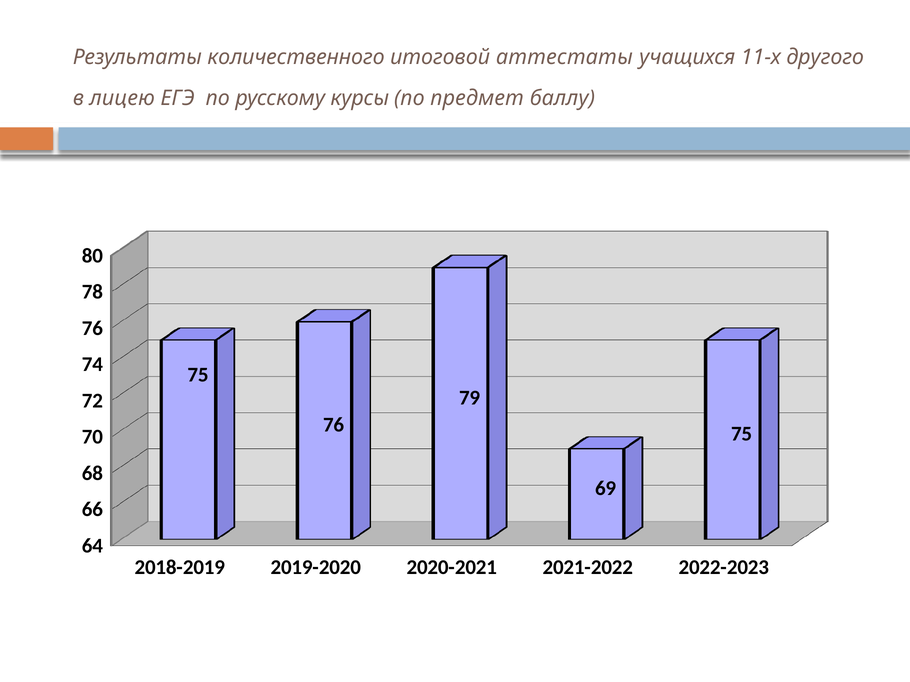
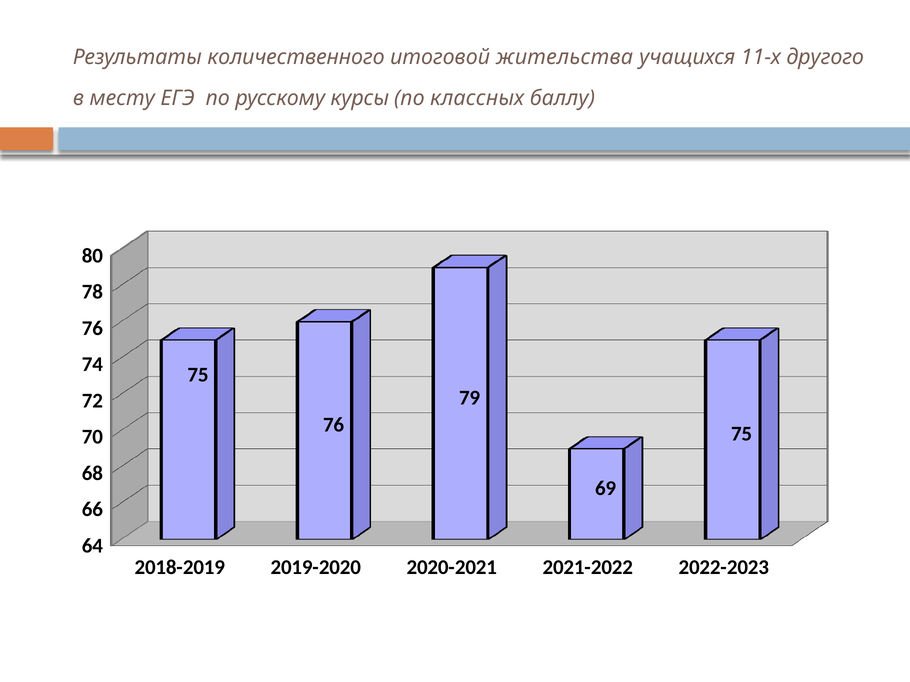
аттестаты: аттестаты -> жительства
лицею: лицею -> месту
предмет: предмет -> классных
